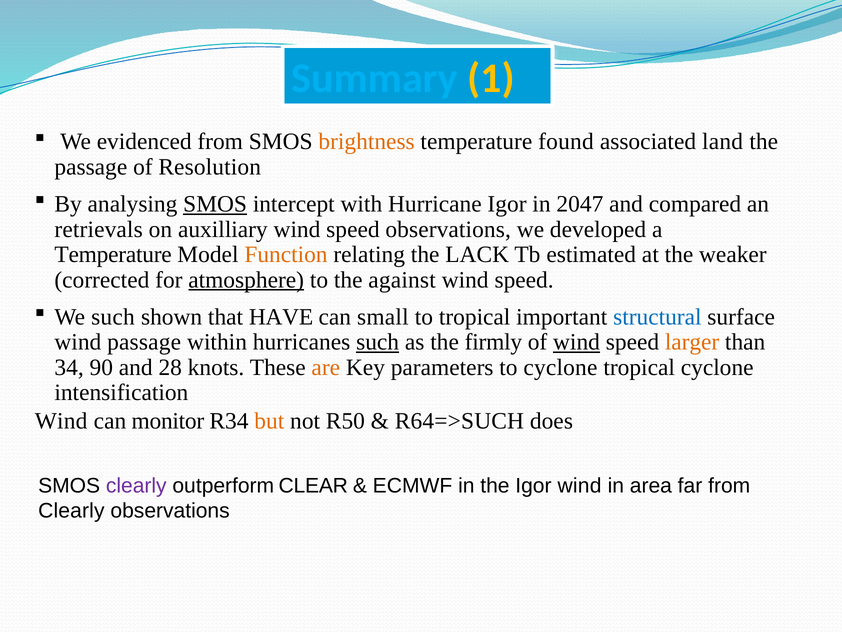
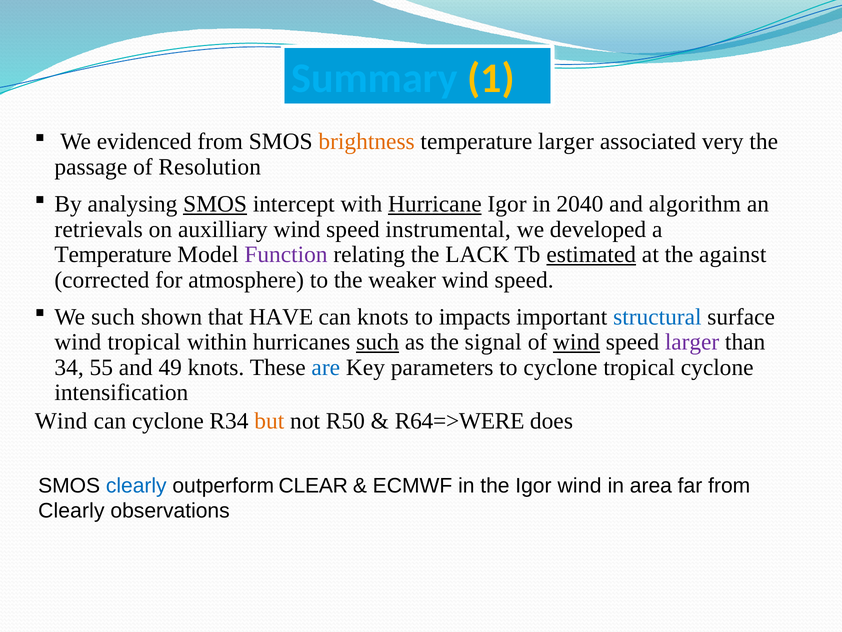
temperature found: found -> larger
land: land -> very
Hurricane underline: none -> present
2047: 2047 -> 2040
compared: compared -> algorithm
speed observations: observations -> instrumental
Function colour: orange -> purple
estimated underline: none -> present
weaker: weaker -> against
atmosphere underline: present -> none
against: against -> weaker
can small: small -> knots
to tropical: tropical -> impacts
wind passage: passage -> tropical
firmly: firmly -> signal
larger at (692, 342) colour: orange -> purple
90: 90 -> 55
28: 28 -> 49
are colour: orange -> blue
can monitor: monitor -> cyclone
R64=>SUCH: R64=>SUCH -> R64=>WERE
clearly at (136, 485) colour: purple -> blue
